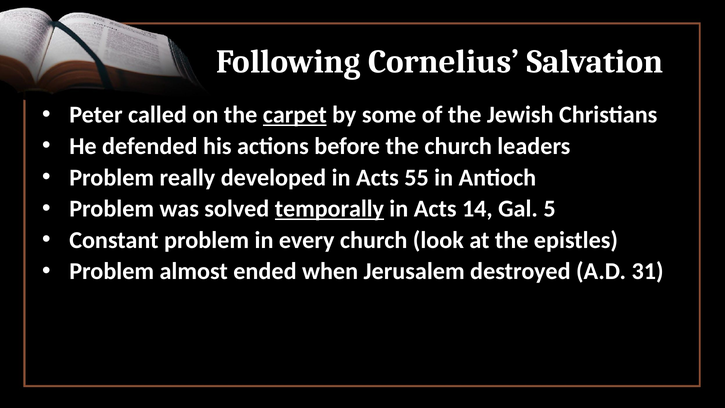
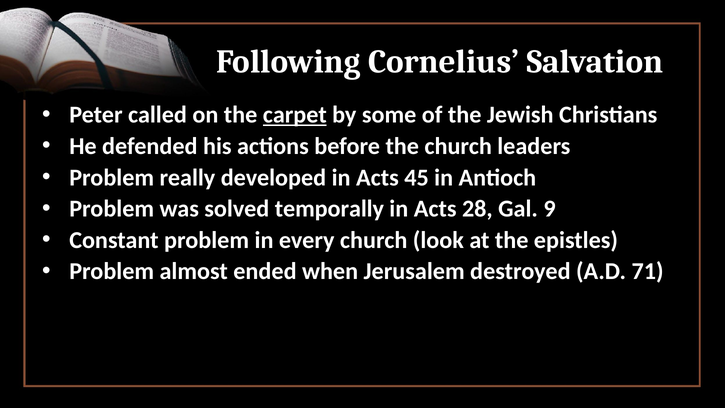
55: 55 -> 45
temporally underline: present -> none
14: 14 -> 28
5: 5 -> 9
31: 31 -> 71
